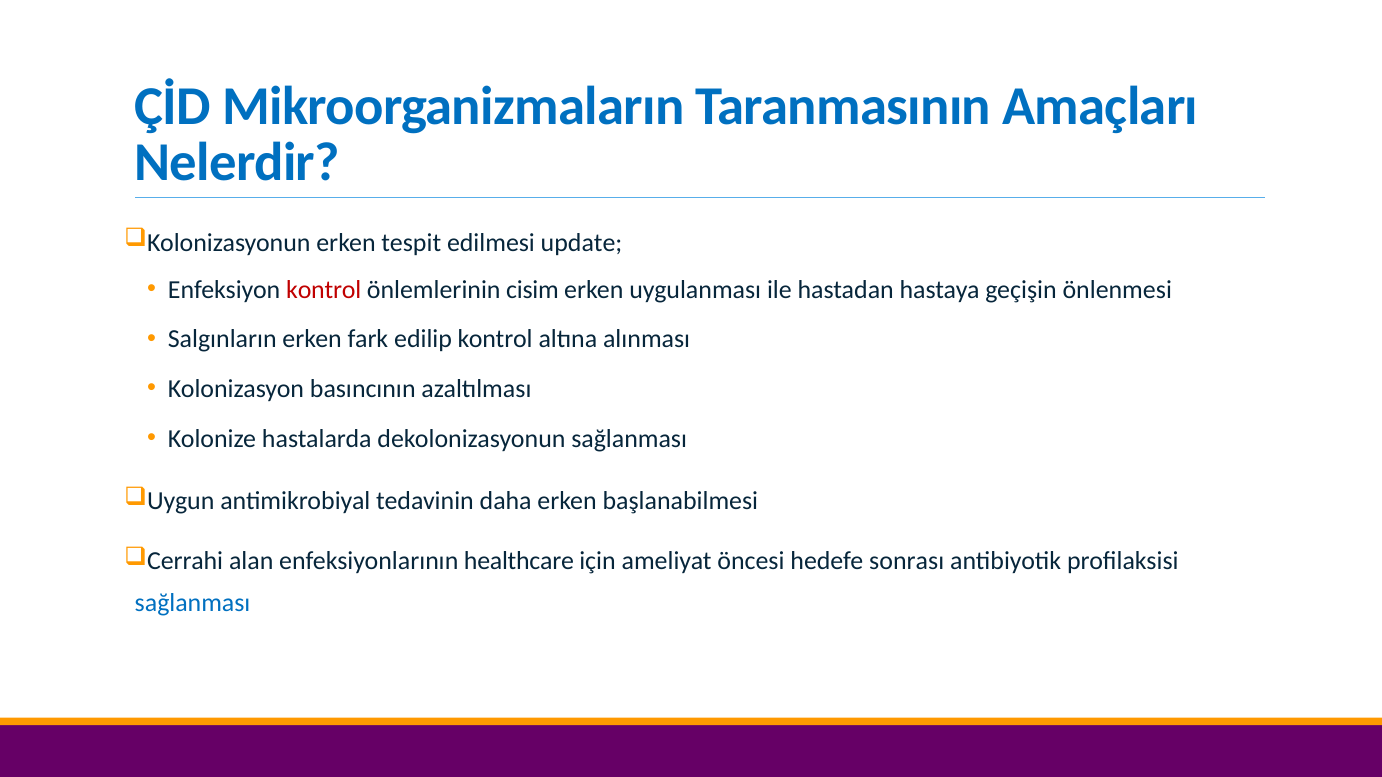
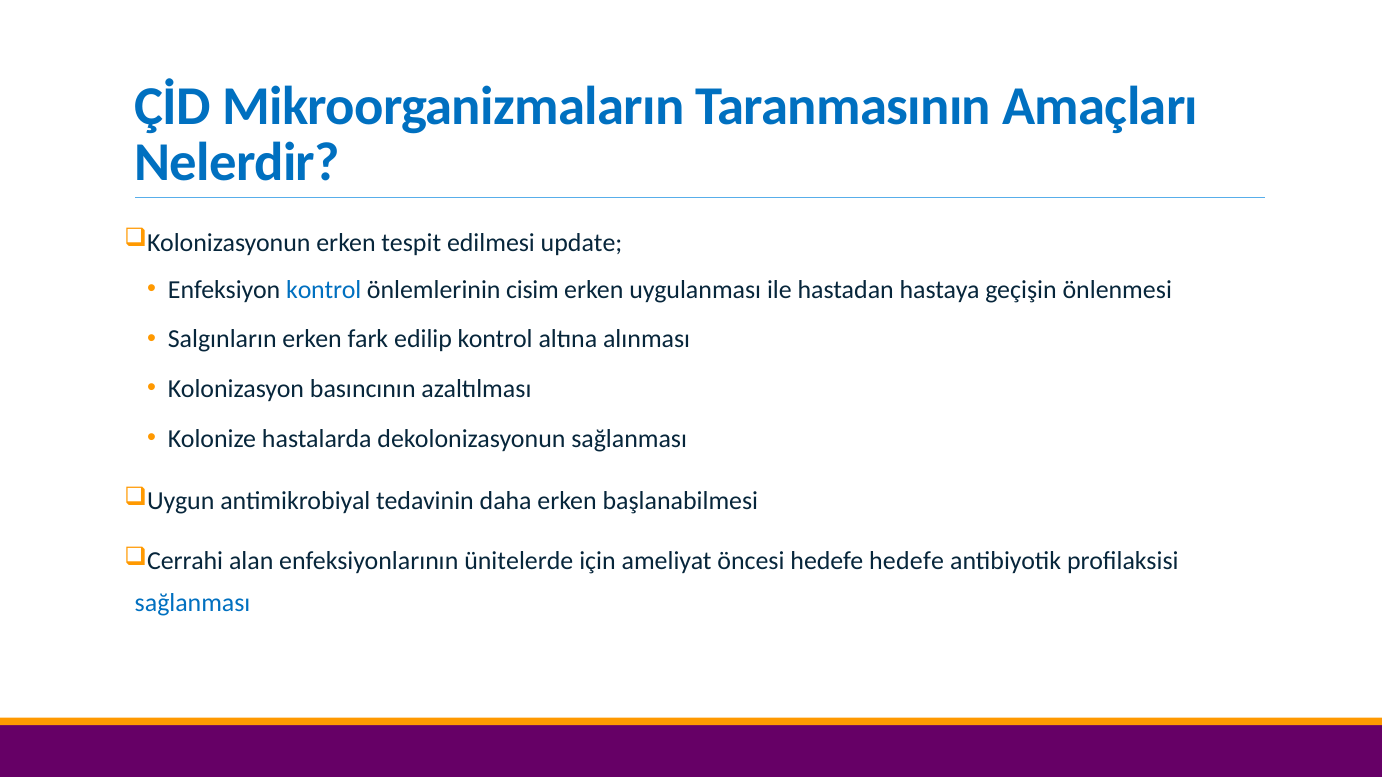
kontrol at (324, 290) colour: red -> blue
healthcare: healthcare -> ünitelerde
hedefe sonrası: sonrası -> hedefe
